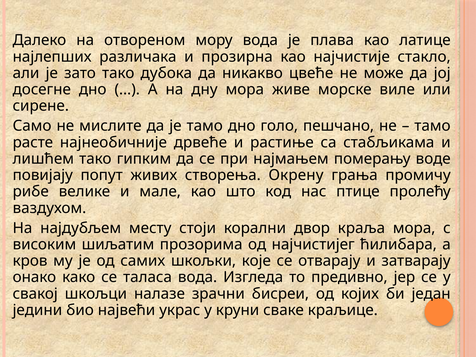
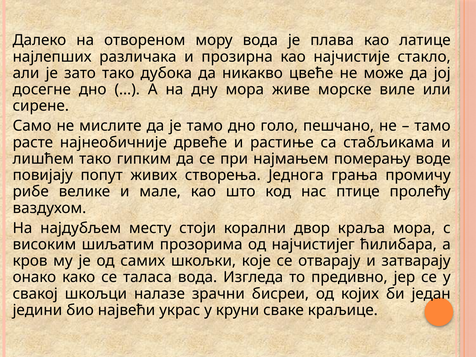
Окрену: Окрену -> Једнога
